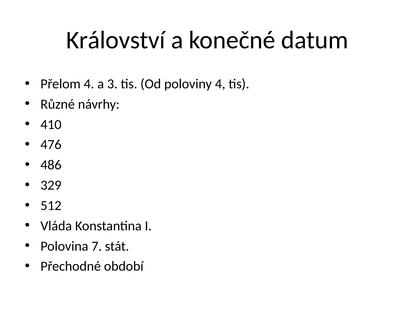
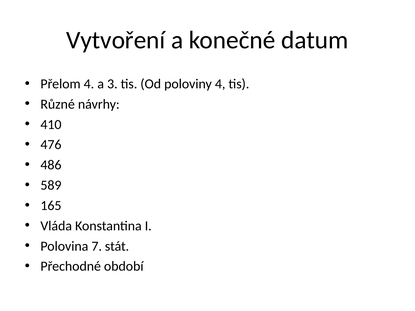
Království: Království -> Vytvoření
329: 329 -> 589
512: 512 -> 165
